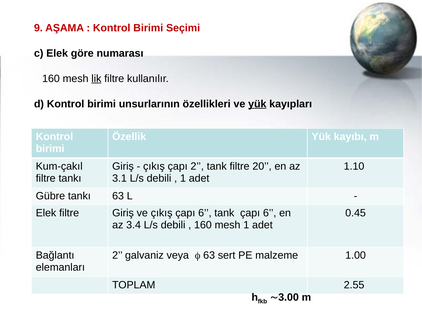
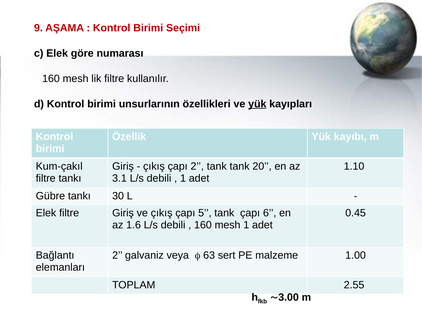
lik underline: present -> none
tank filtre: filtre -> tank
tankı 63: 63 -> 30
çıkış çapı 6: 6 -> 5
3.4: 3.4 -> 1.6
